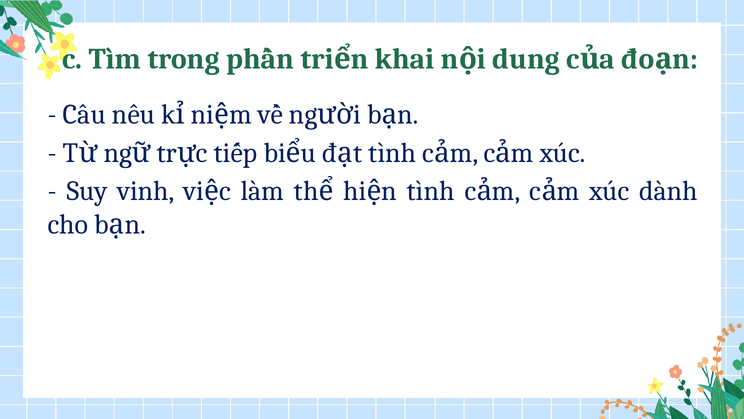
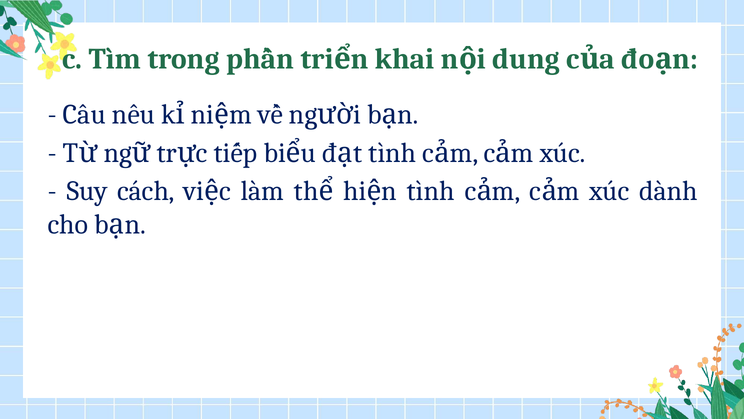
vinh: vinh -> cách
